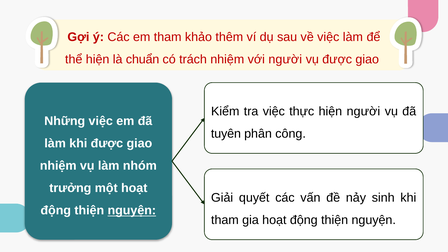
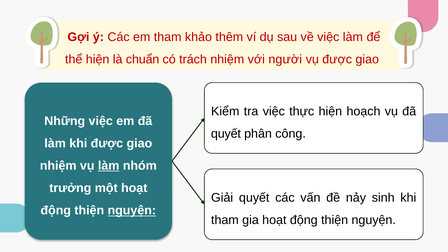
hiện người: người -> hoạch
tuyên at (226, 134): tuyên -> quyết
làm at (109, 166) underline: none -> present
